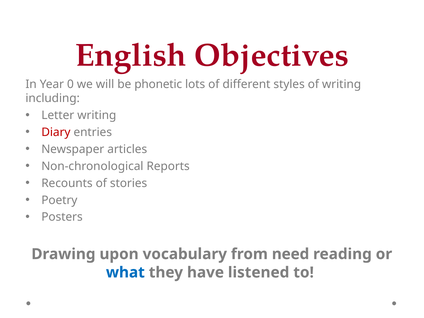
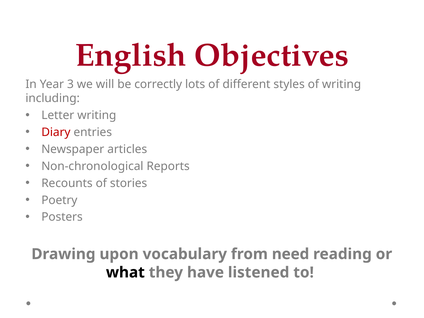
0: 0 -> 3
phonetic: phonetic -> correctly
what colour: blue -> black
